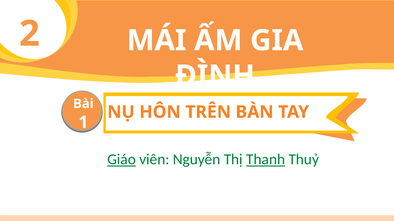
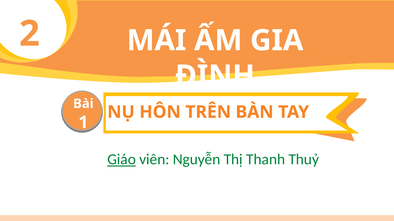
Thanh underline: present -> none
